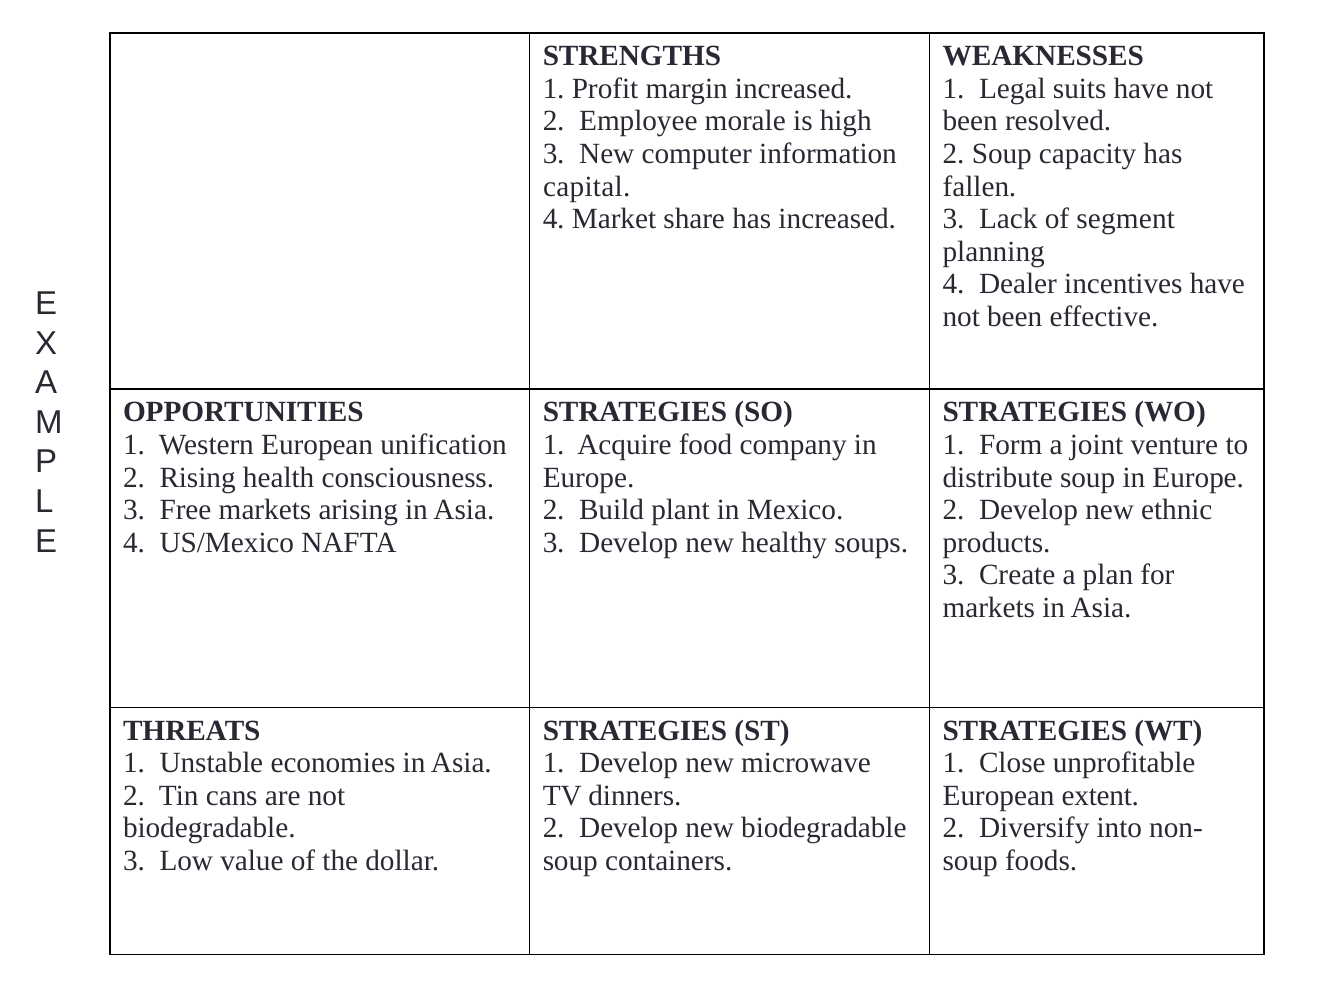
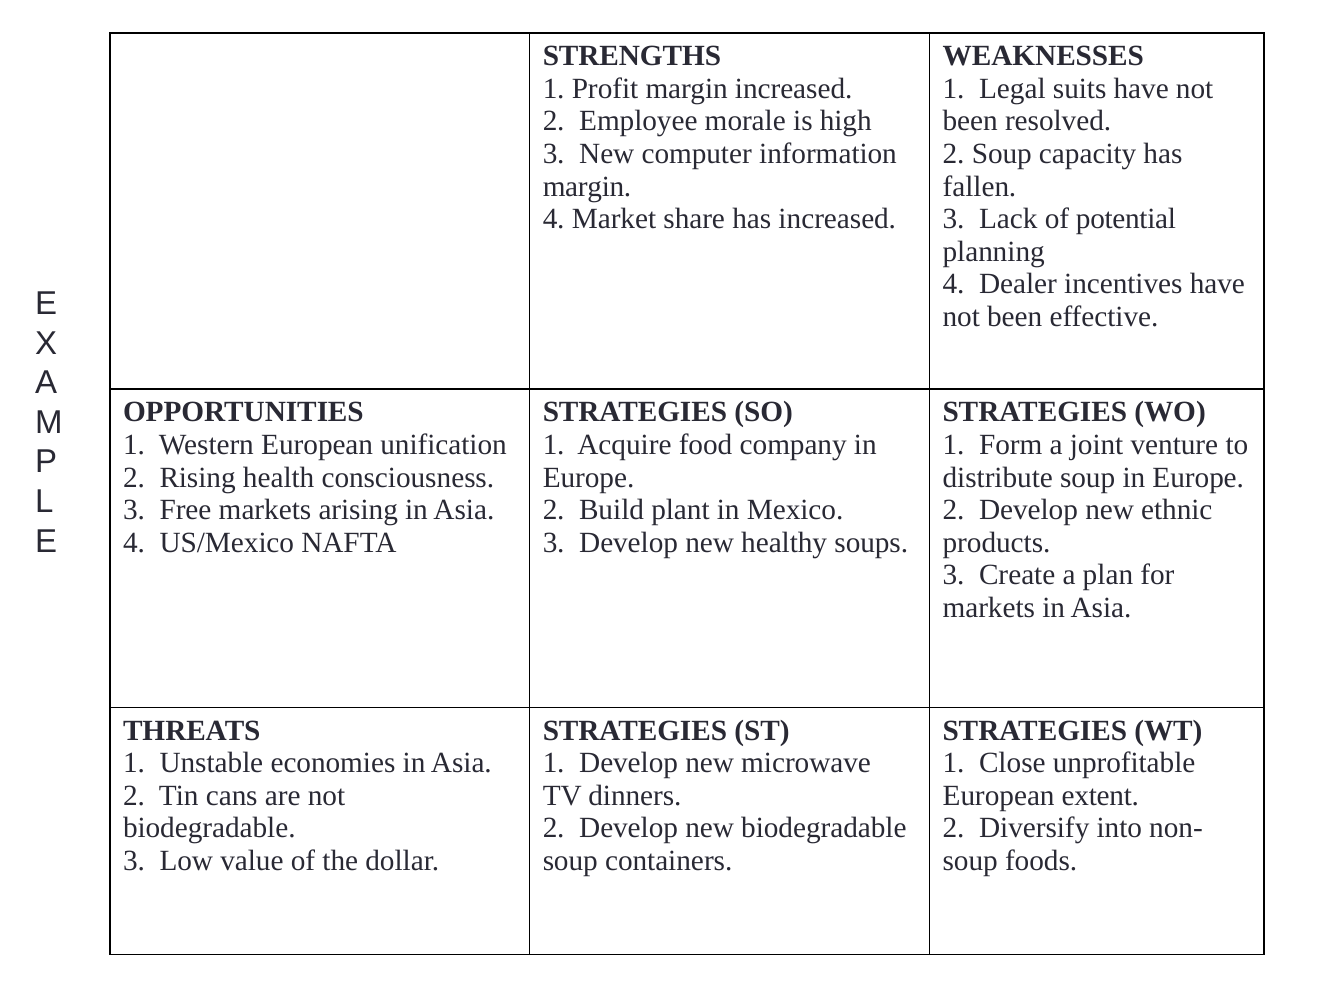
capital at (587, 186): capital -> margin
segment: segment -> potential
